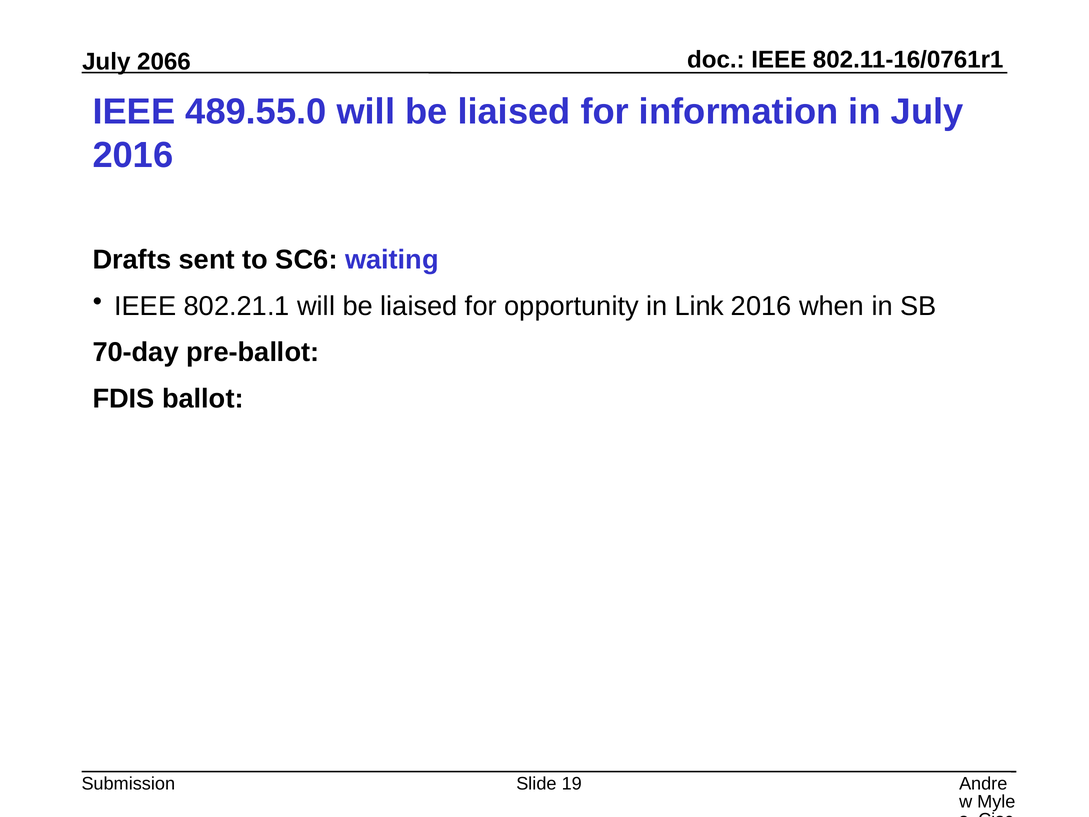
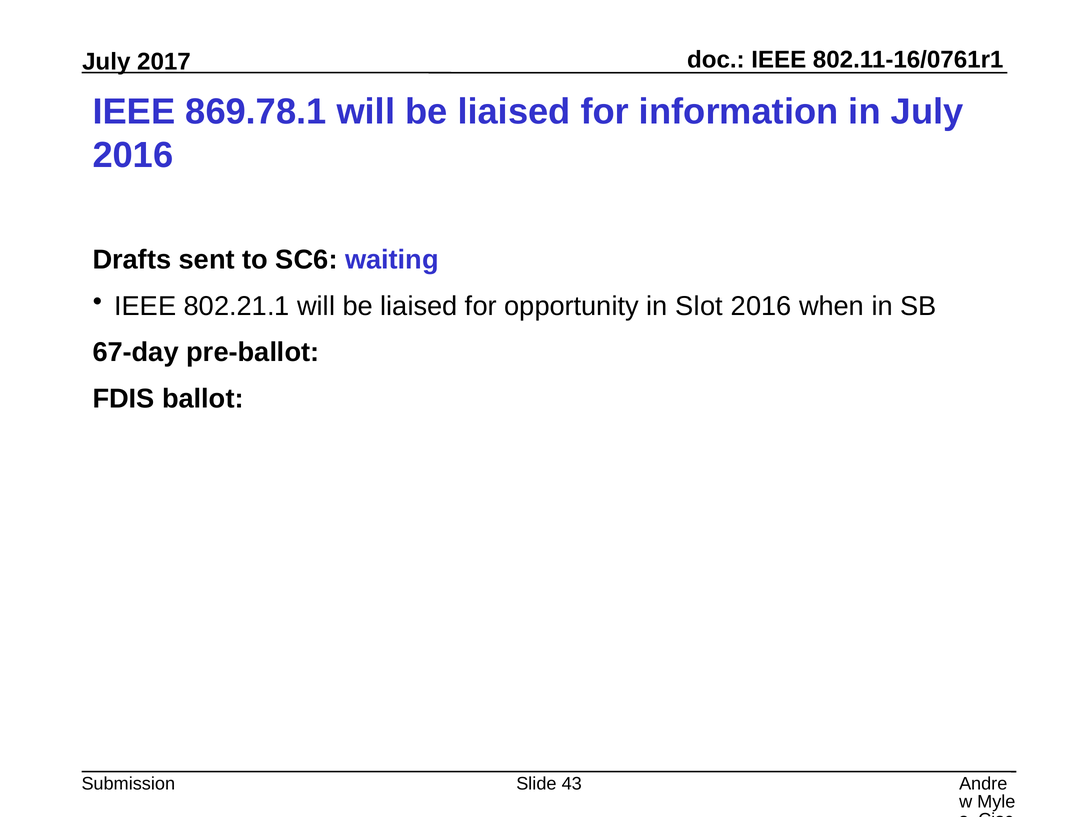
2066: 2066 -> 2017
489.55.0: 489.55.0 -> 869.78.1
Link: Link -> Slot
70-day: 70-day -> 67-day
19: 19 -> 43
